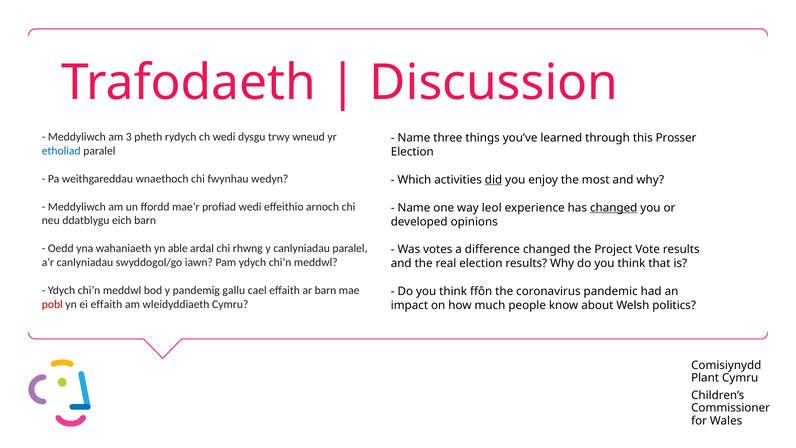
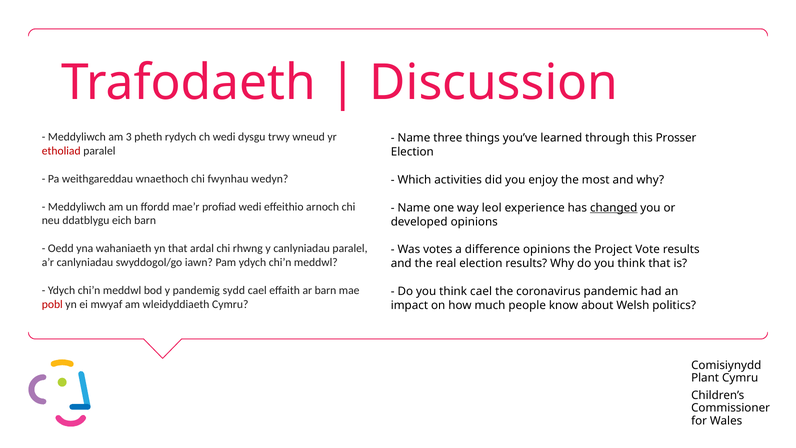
etholiad colour: blue -> red
did underline: present -> none
yn able: able -> that
difference changed: changed -> opinions
gallu: gallu -> sydd
think ffôn: ffôn -> cael
ei effaith: effaith -> mwyaf
